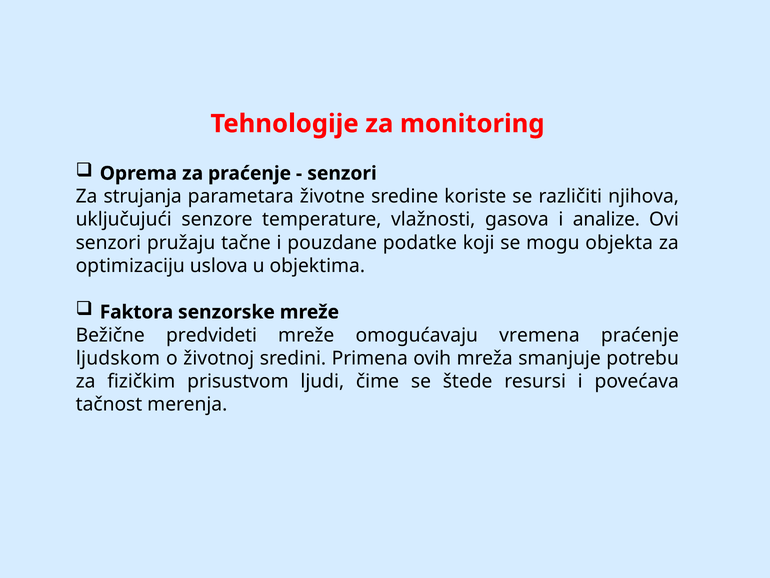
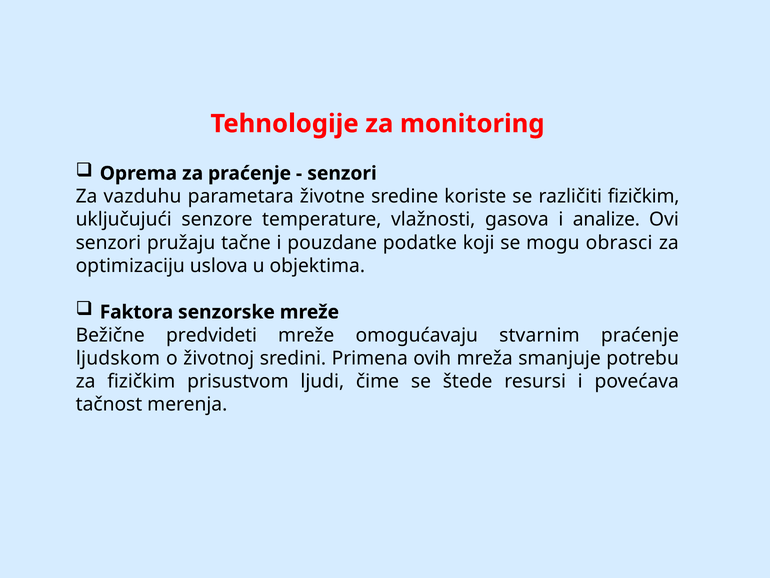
strujanja: strujanja -> vazduhu
različiti njihova: njihova -> fizičkim
objekta: objekta -> obrasci
vremena: vremena -> stvarnim
